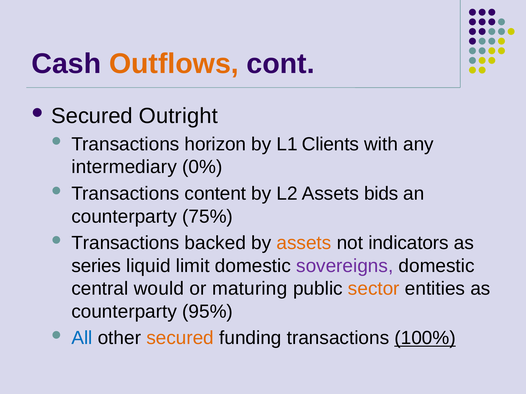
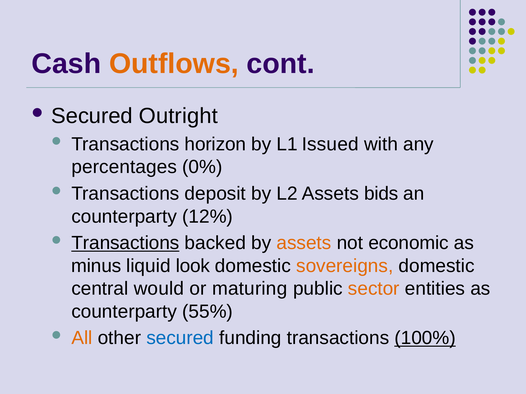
Clients: Clients -> Issued
intermediary: intermediary -> percentages
content: content -> deposit
75%: 75% -> 12%
Transactions at (125, 243) underline: none -> present
indicators: indicators -> economic
series: series -> minus
limit: limit -> look
sovereigns colour: purple -> orange
95%: 95% -> 55%
All colour: blue -> orange
secured at (180, 338) colour: orange -> blue
